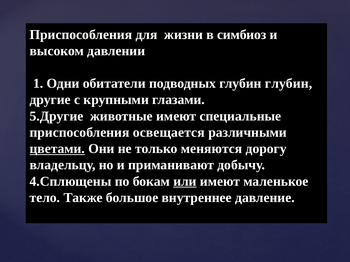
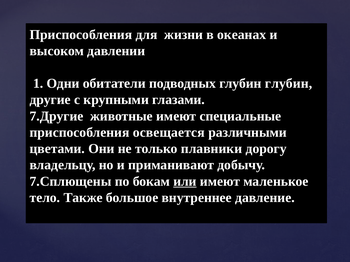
симбиоз: симбиоз -> океанах
5.Другие: 5.Другие -> 7.Другие
цветами underline: present -> none
меняются: меняются -> плавники
4.Сплющены: 4.Сплющены -> 7.Сплющены
